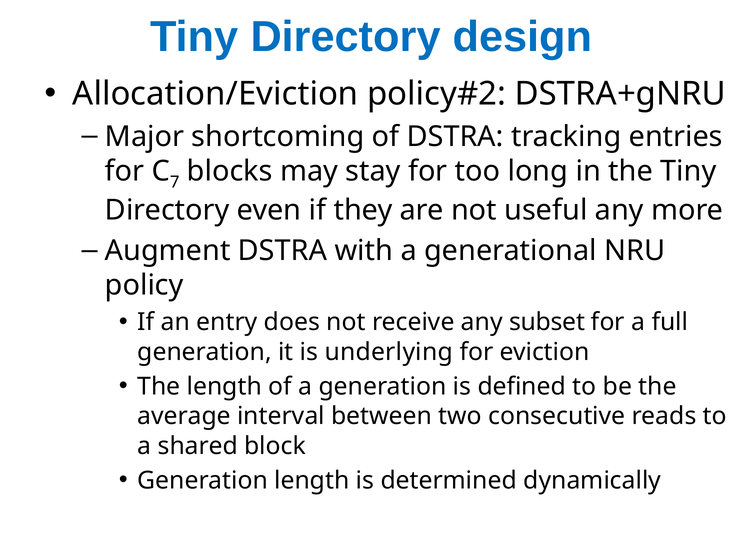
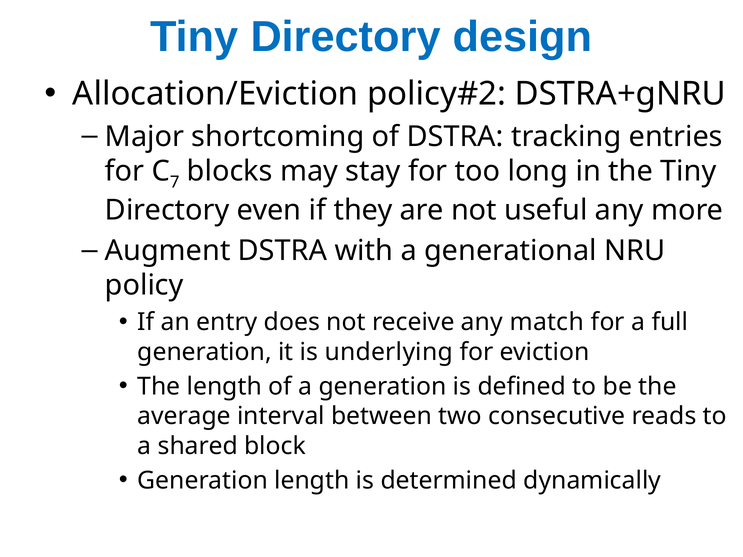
subset: subset -> match
